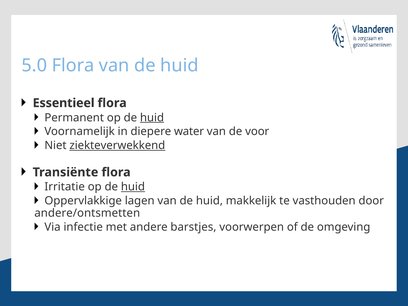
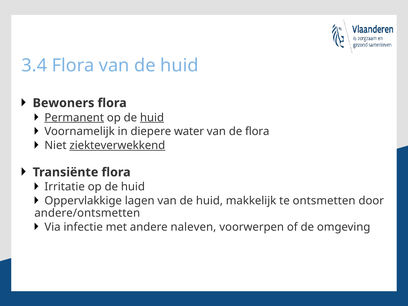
5.0: 5.0 -> 3.4
Essentieel: Essentieel -> Bewoners
Permanent underline: none -> present
de voor: voor -> flora
huid at (133, 187) underline: present -> none
vasthouden: vasthouden -> ontsmetten
barstjes: barstjes -> naleven
